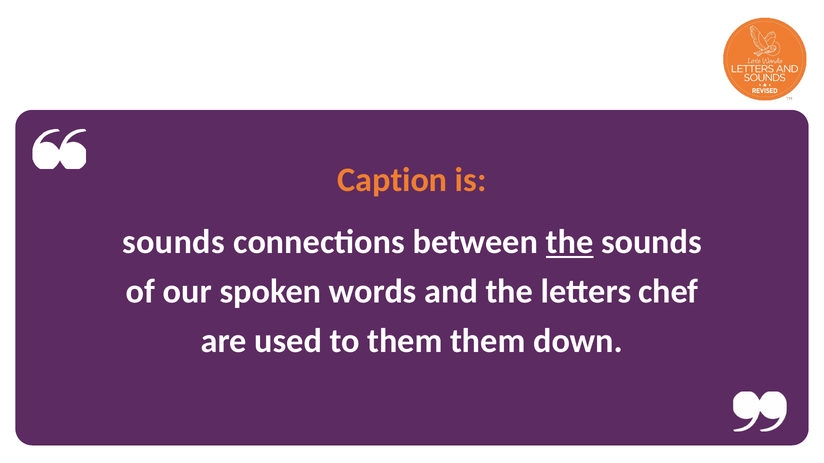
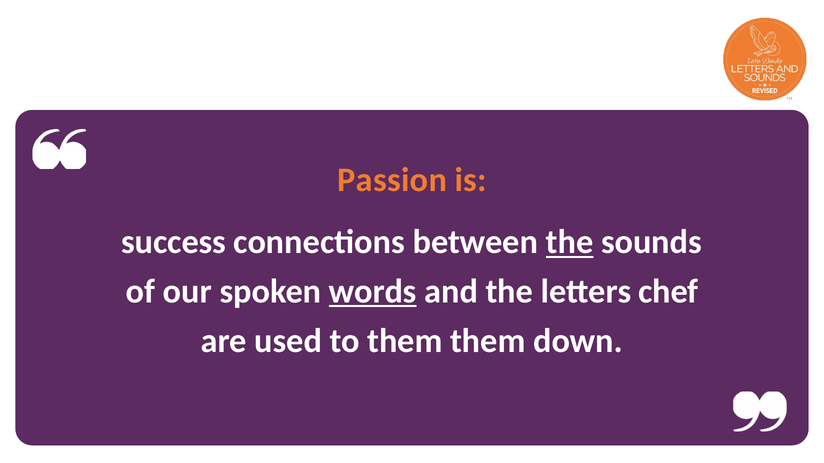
Caption: Caption -> Passion
sounds at (173, 242): sounds -> success
words underline: none -> present
